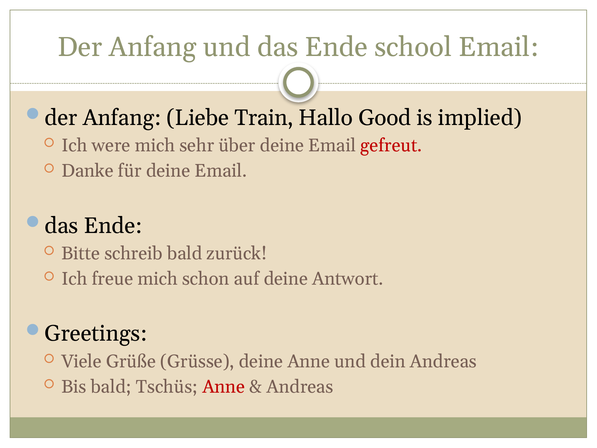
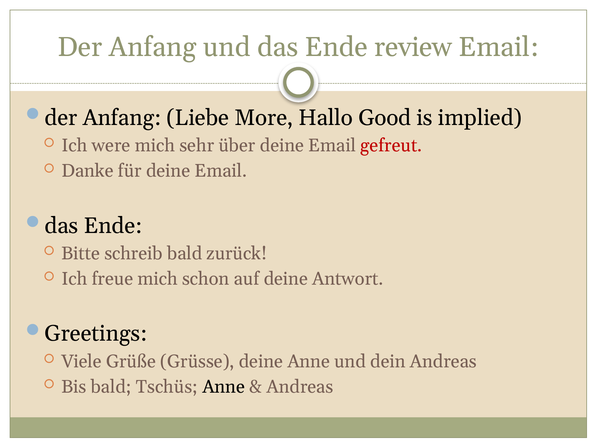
school: school -> review
Train: Train -> More
Anne at (224, 387) colour: red -> black
